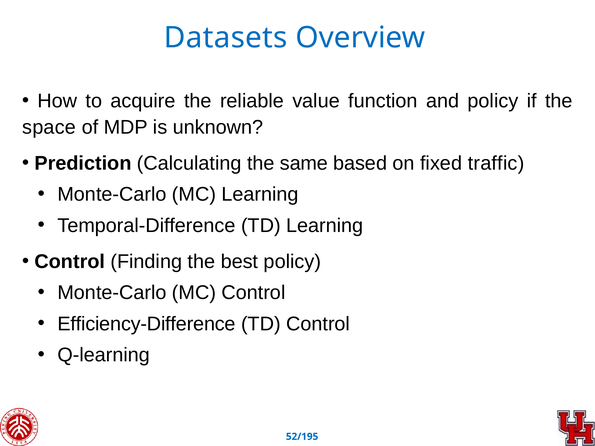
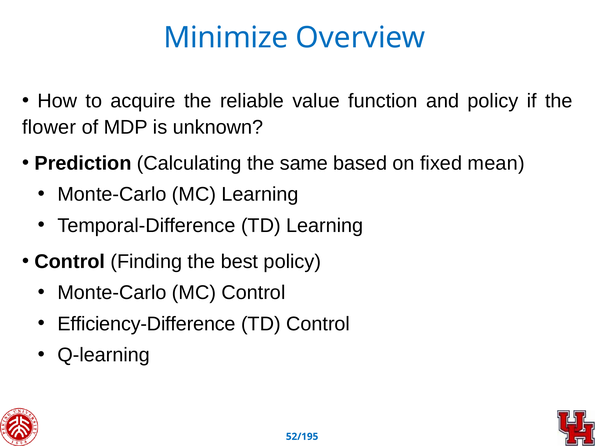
Datasets: Datasets -> Minimize
space: space -> flower
traffic: traffic -> mean
